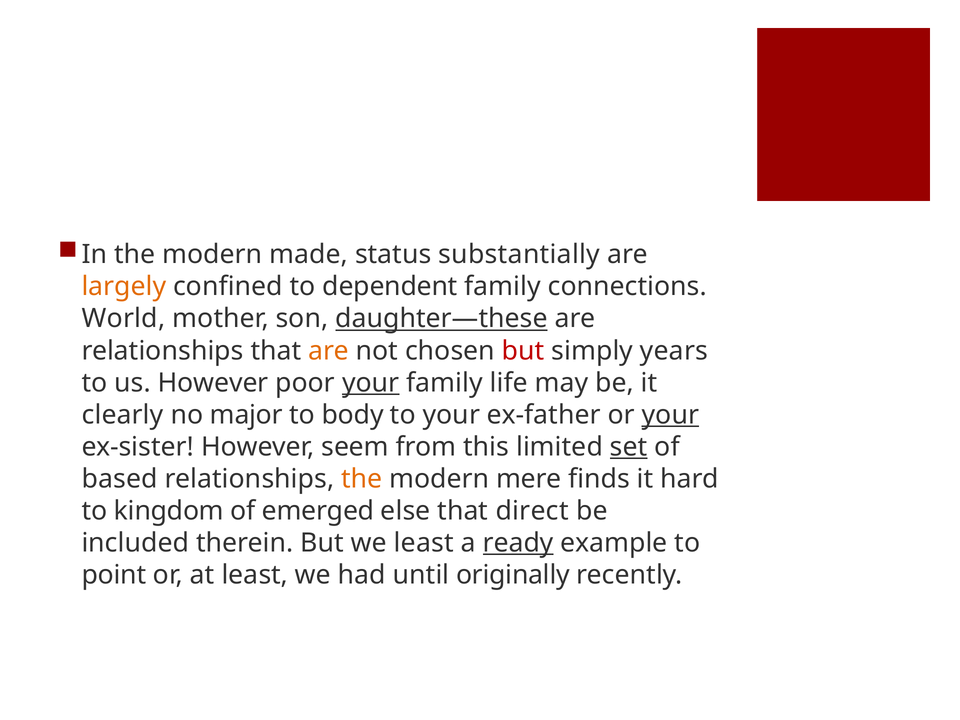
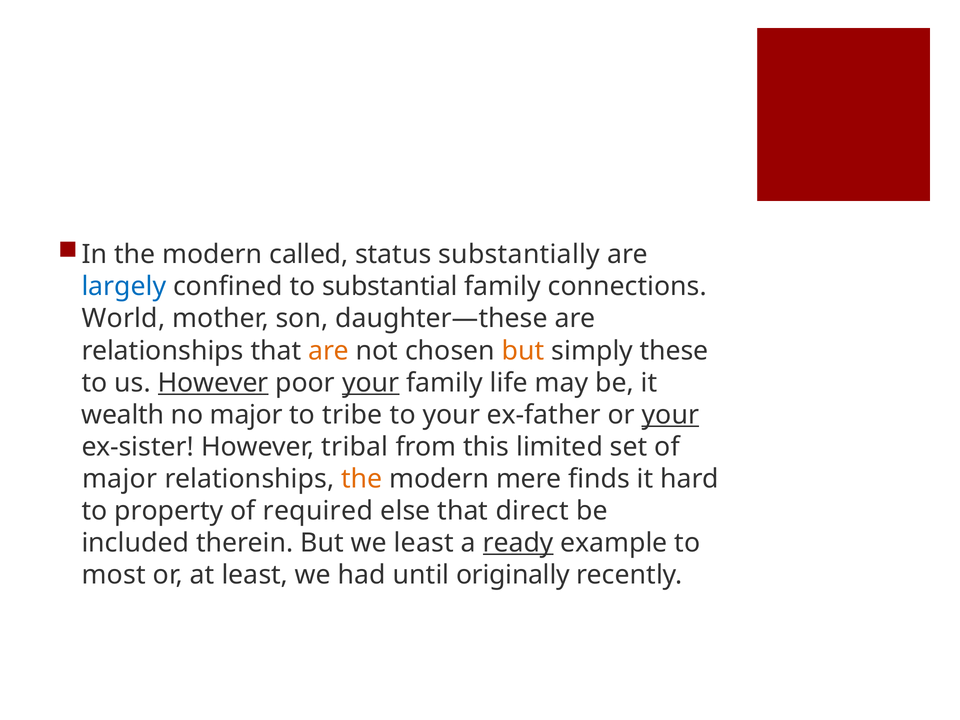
made: made -> called
largely colour: orange -> blue
dependent: dependent -> substantial
daughter—these underline: present -> none
but at (523, 351) colour: red -> orange
years: years -> these
However at (213, 383) underline: none -> present
clearly: clearly -> wealth
body: body -> tribe
seem: seem -> tribal
set underline: present -> none
based at (120, 479): based -> major
kingdom: kingdom -> property
emerged: emerged -> required
point: point -> most
